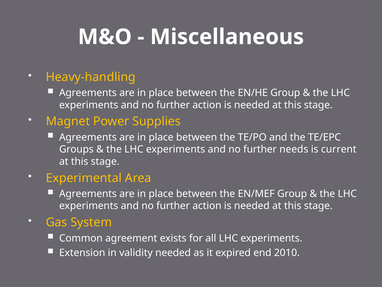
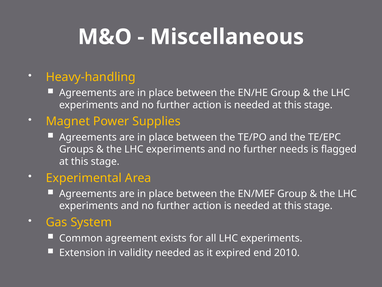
current: current -> flagged
